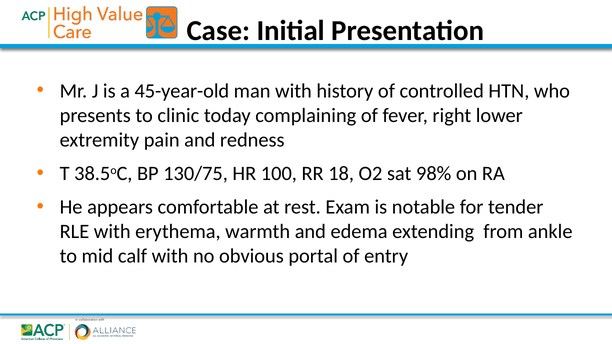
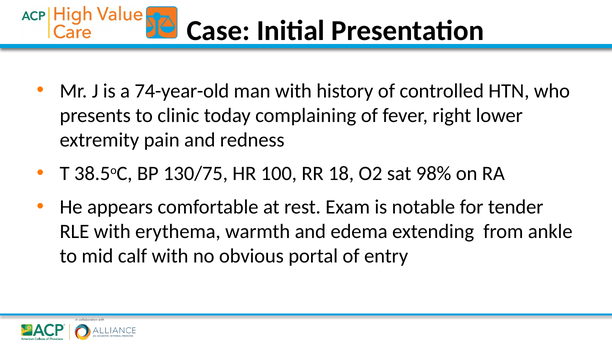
45-year-old: 45-year-old -> 74-year-old
